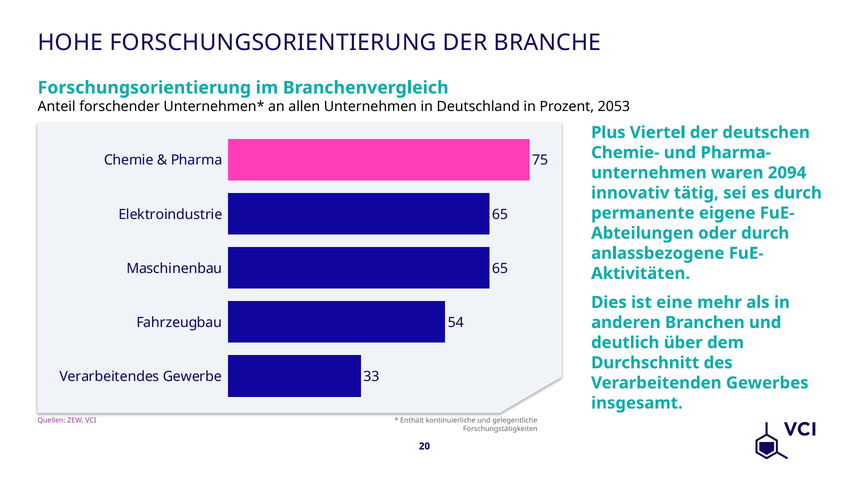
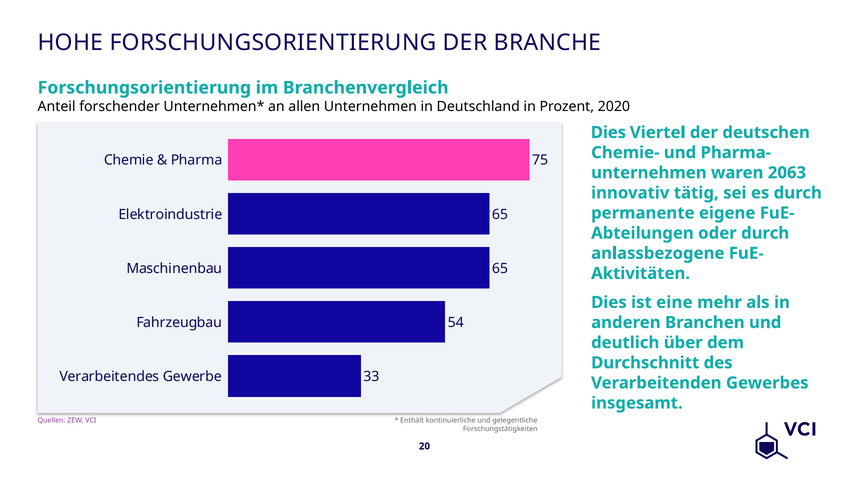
2053: 2053 -> 2020
Plus at (608, 133): Plus -> Dies
2094: 2094 -> 2063
